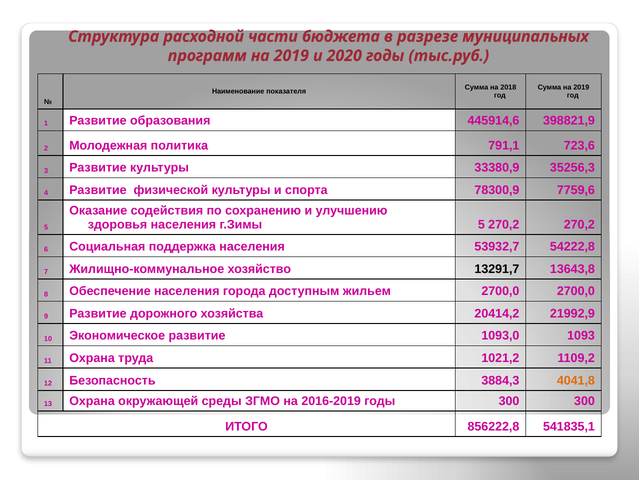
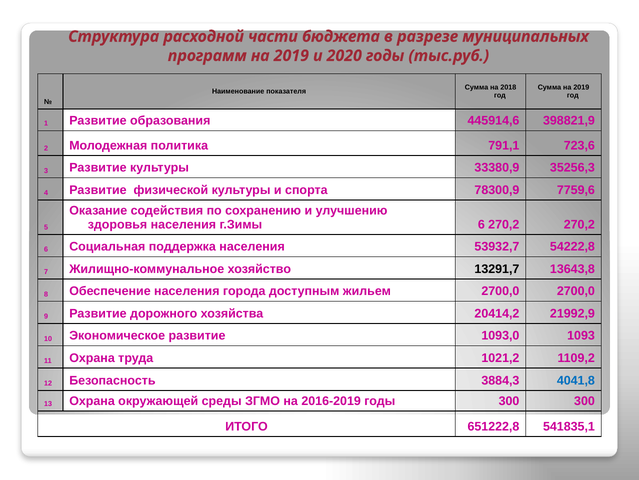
г.Зимы 5: 5 -> 6
4041,8 colour: orange -> blue
856222,8: 856222,8 -> 651222,8
